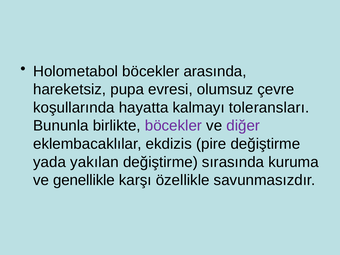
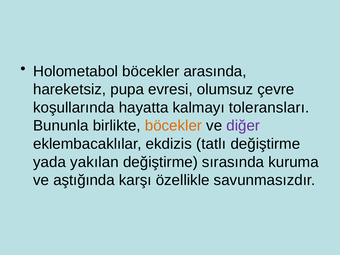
böcekler at (173, 126) colour: purple -> orange
pire: pire -> tatlı
genellikle: genellikle -> aştığında
